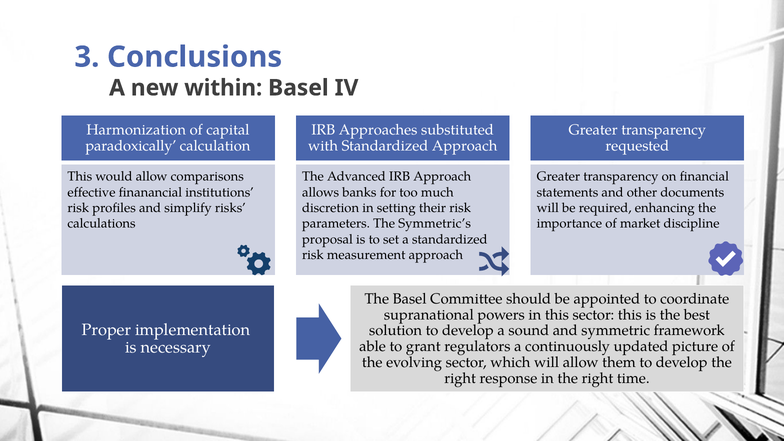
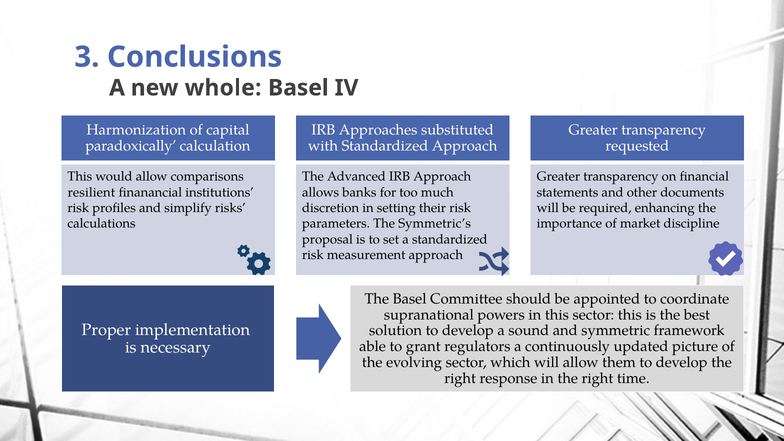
within: within -> whole
effective: effective -> resilient
